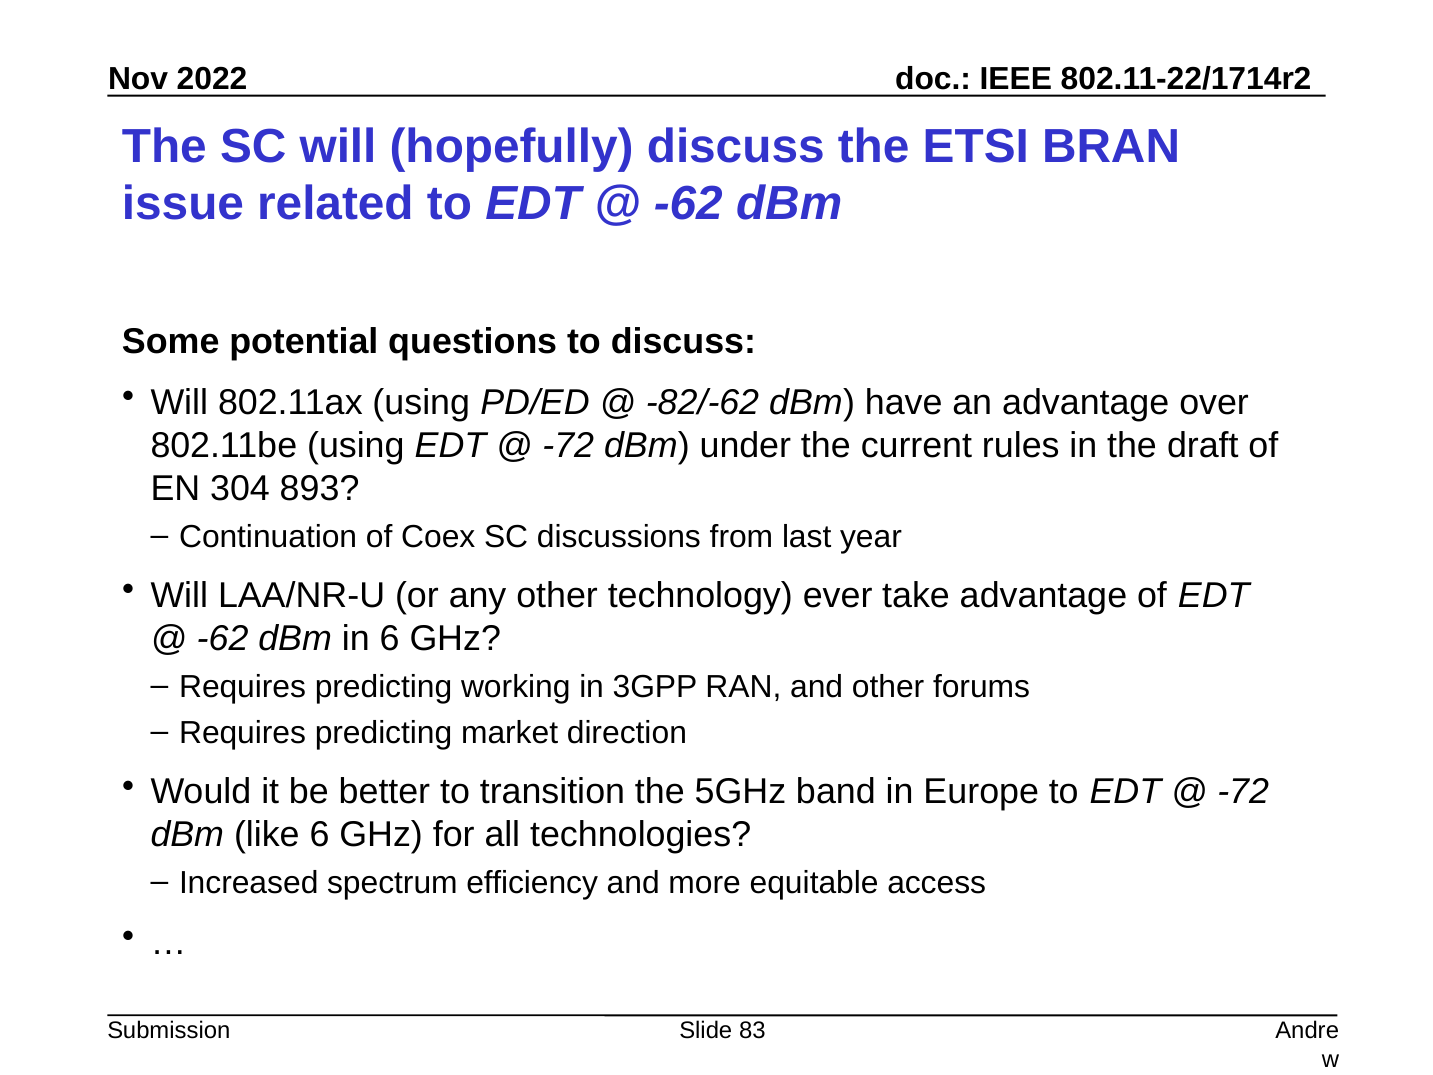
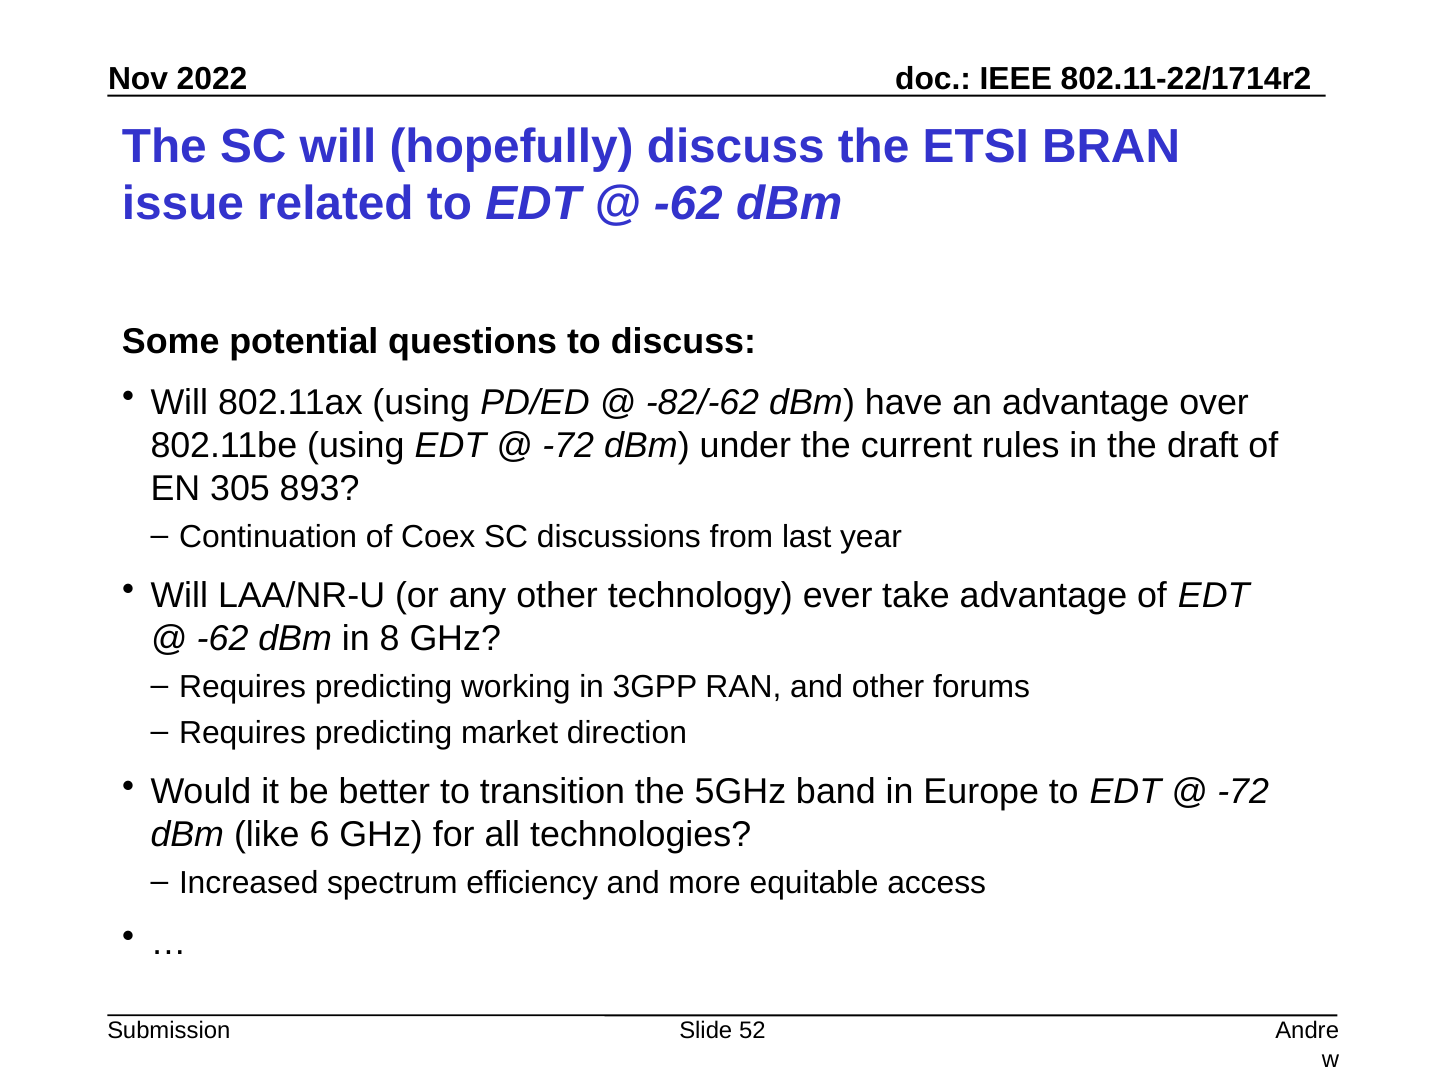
304: 304 -> 305
in 6: 6 -> 8
83: 83 -> 52
